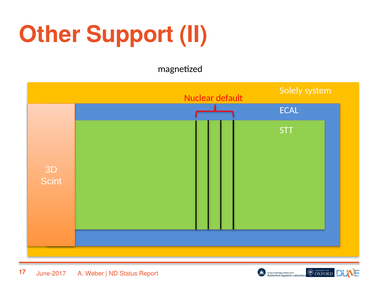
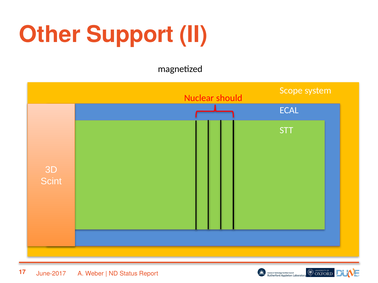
Solely: Solely -> Scope
default: default -> should
